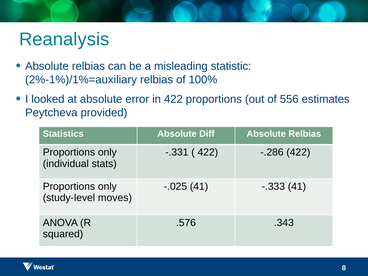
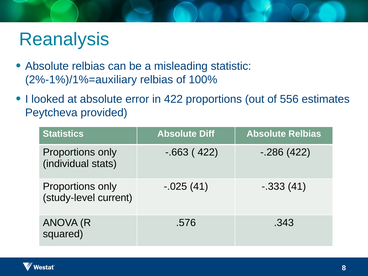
-.331: -.331 -> -.663
moves: moves -> current
